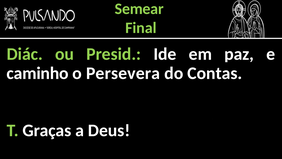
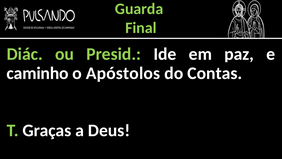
Semear: Semear -> Guarda
Persevera: Persevera -> Apóstolos
